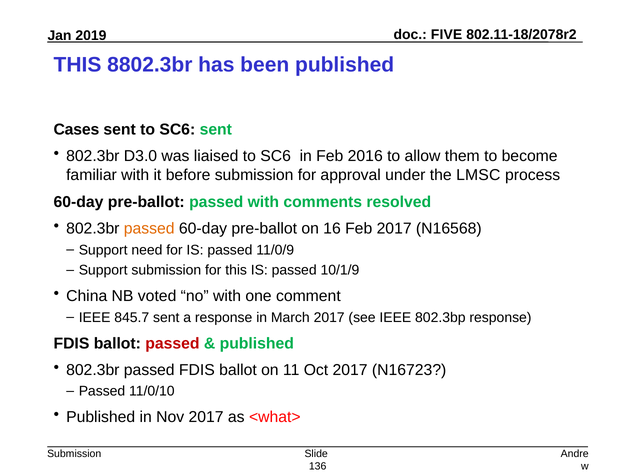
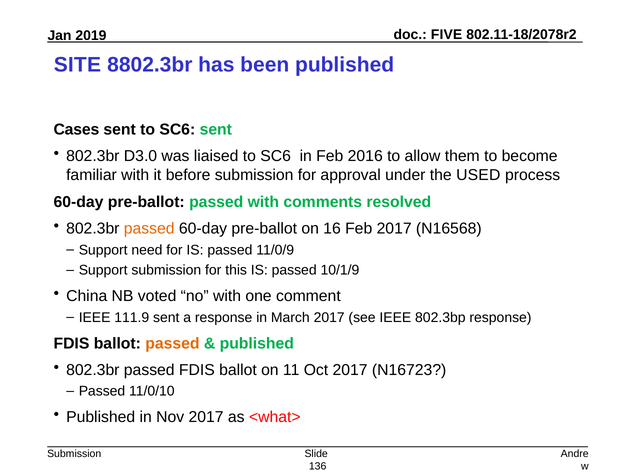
THIS at (77, 65): THIS -> SITE
LMSC: LMSC -> USED
845.7: 845.7 -> 111.9
passed at (172, 343) colour: red -> orange
